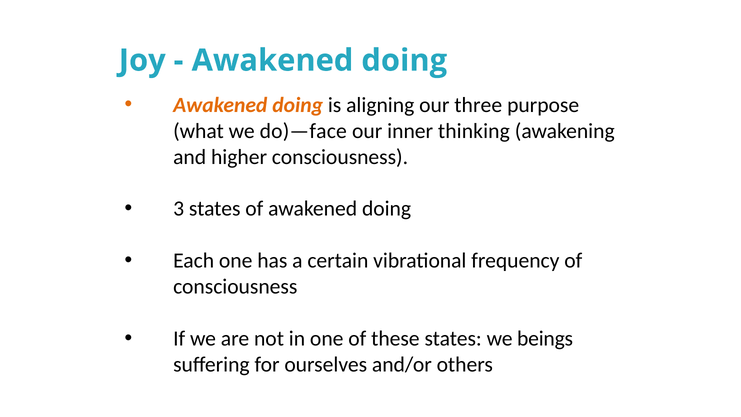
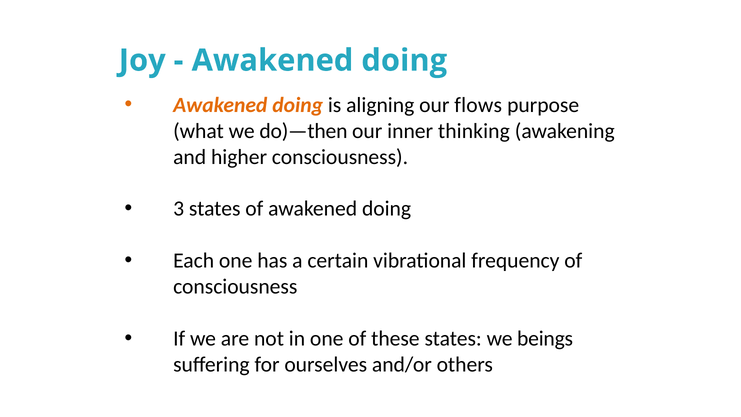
three: three -> flows
do)—face: do)—face -> do)—then
